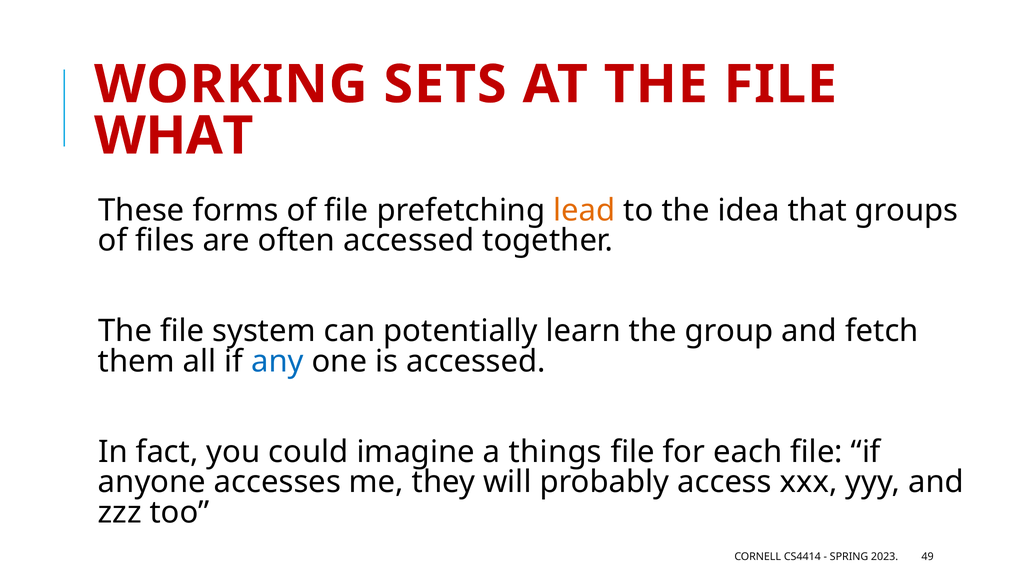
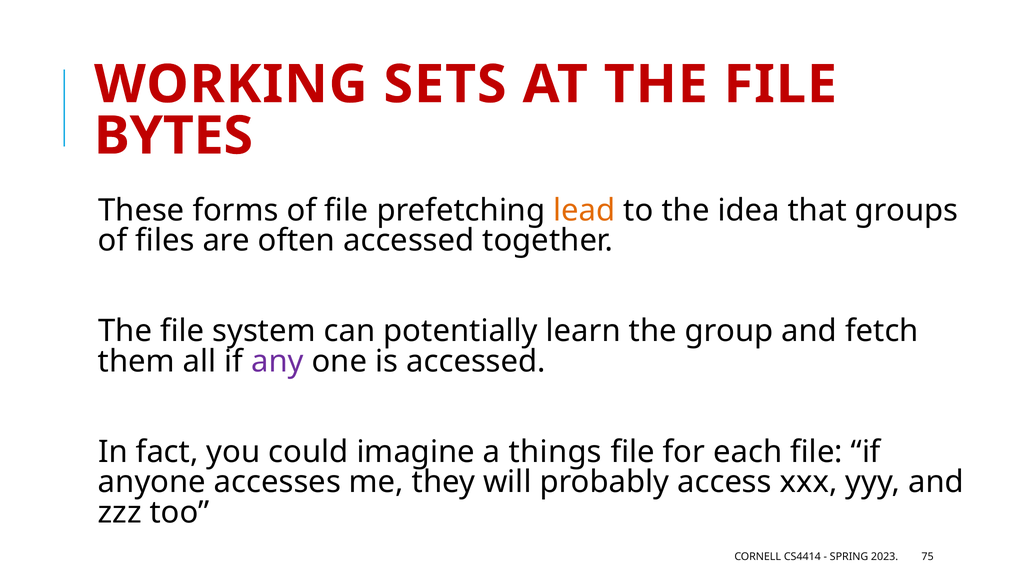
WHAT: WHAT -> BYTES
any colour: blue -> purple
49: 49 -> 75
